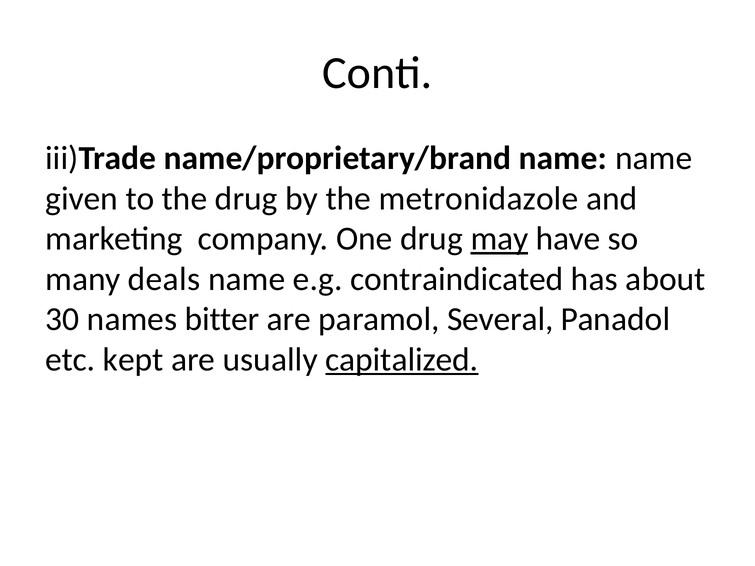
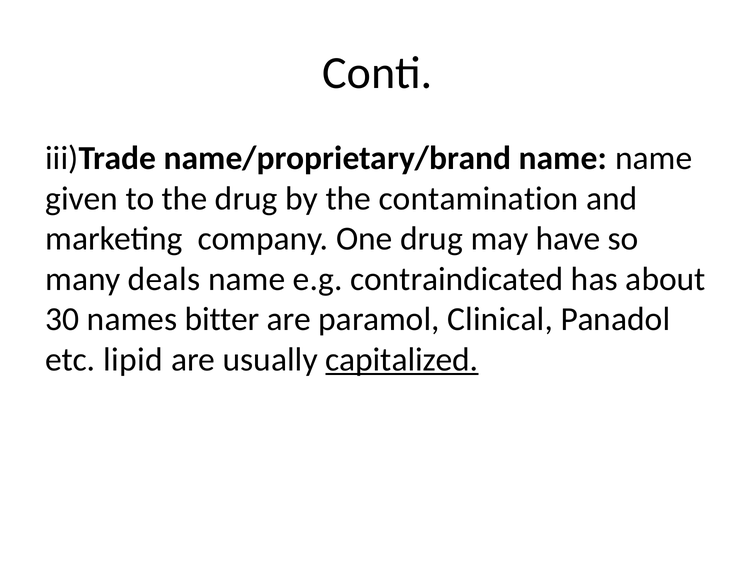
metronidazole: metronidazole -> contamination
may underline: present -> none
Several: Several -> Clinical
kept: kept -> lipid
